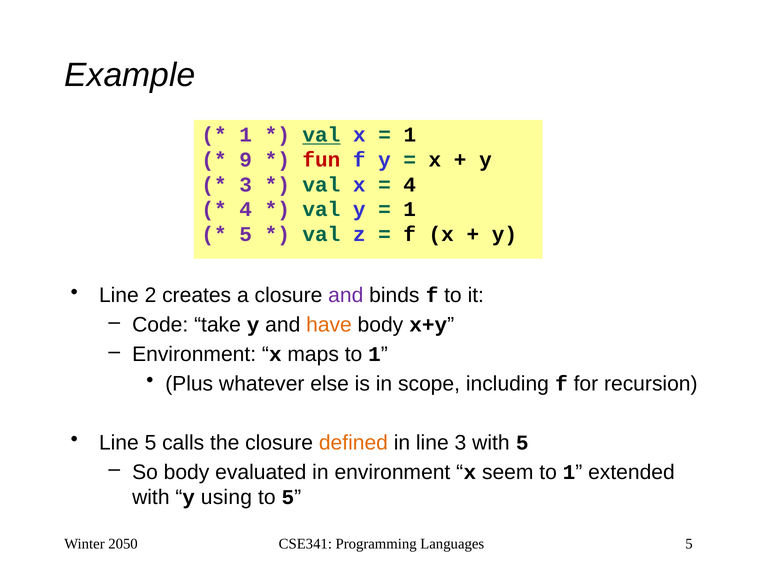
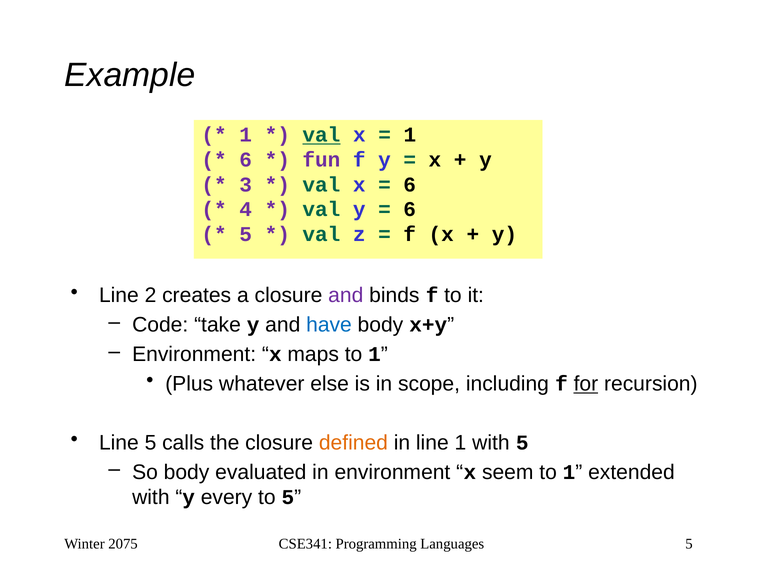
9 at (246, 160): 9 -> 6
fun colour: red -> purple
4 at (410, 185): 4 -> 6
1 at (410, 209): 1 -> 6
have colour: orange -> blue
for underline: none -> present
line 3: 3 -> 1
using: using -> every
2050: 2050 -> 2075
